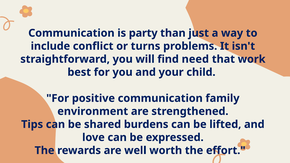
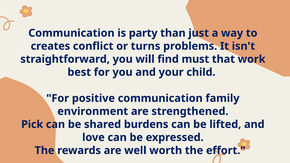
include: include -> creates
need: need -> must
Tips: Tips -> Pick
